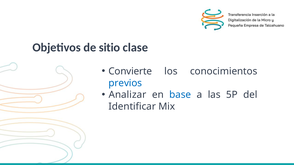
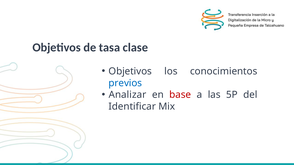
sitio: sitio -> tasa
Convierte at (130, 71): Convierte -> Objetivos
base colour: blue -> red
